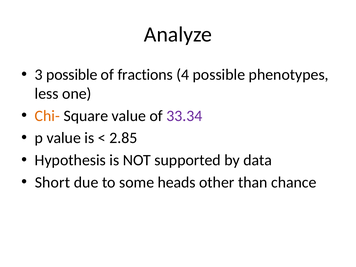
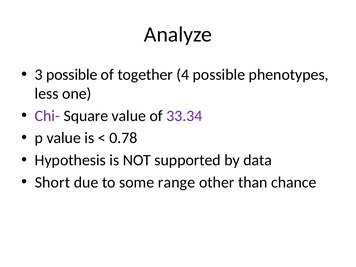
fractions: fractions -> together
Chi- colour: orange -> purple
2.85: 2.85 -> 0.78
heads: heads -> range
